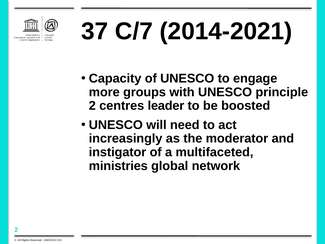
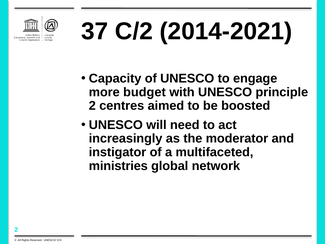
C/7: C/7 -> C/2
groups: groups -> budget
leader: leader -> aimed
